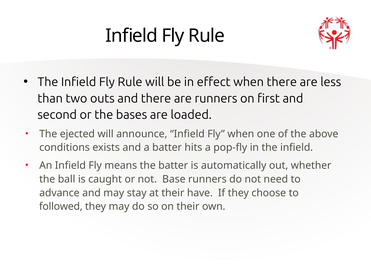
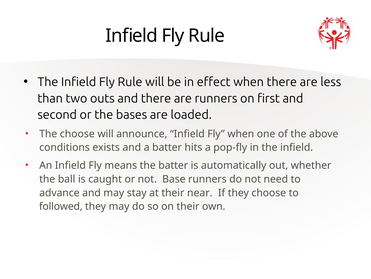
The ejected: ejected -> choose
have: have -> near
